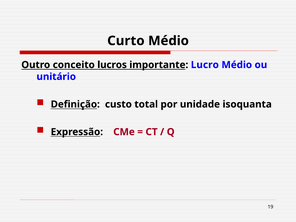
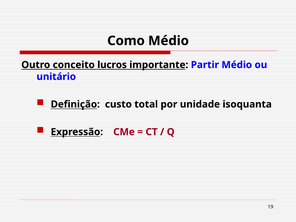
Curto: Curto -> Como
Lucro: Lucro -> Partir
